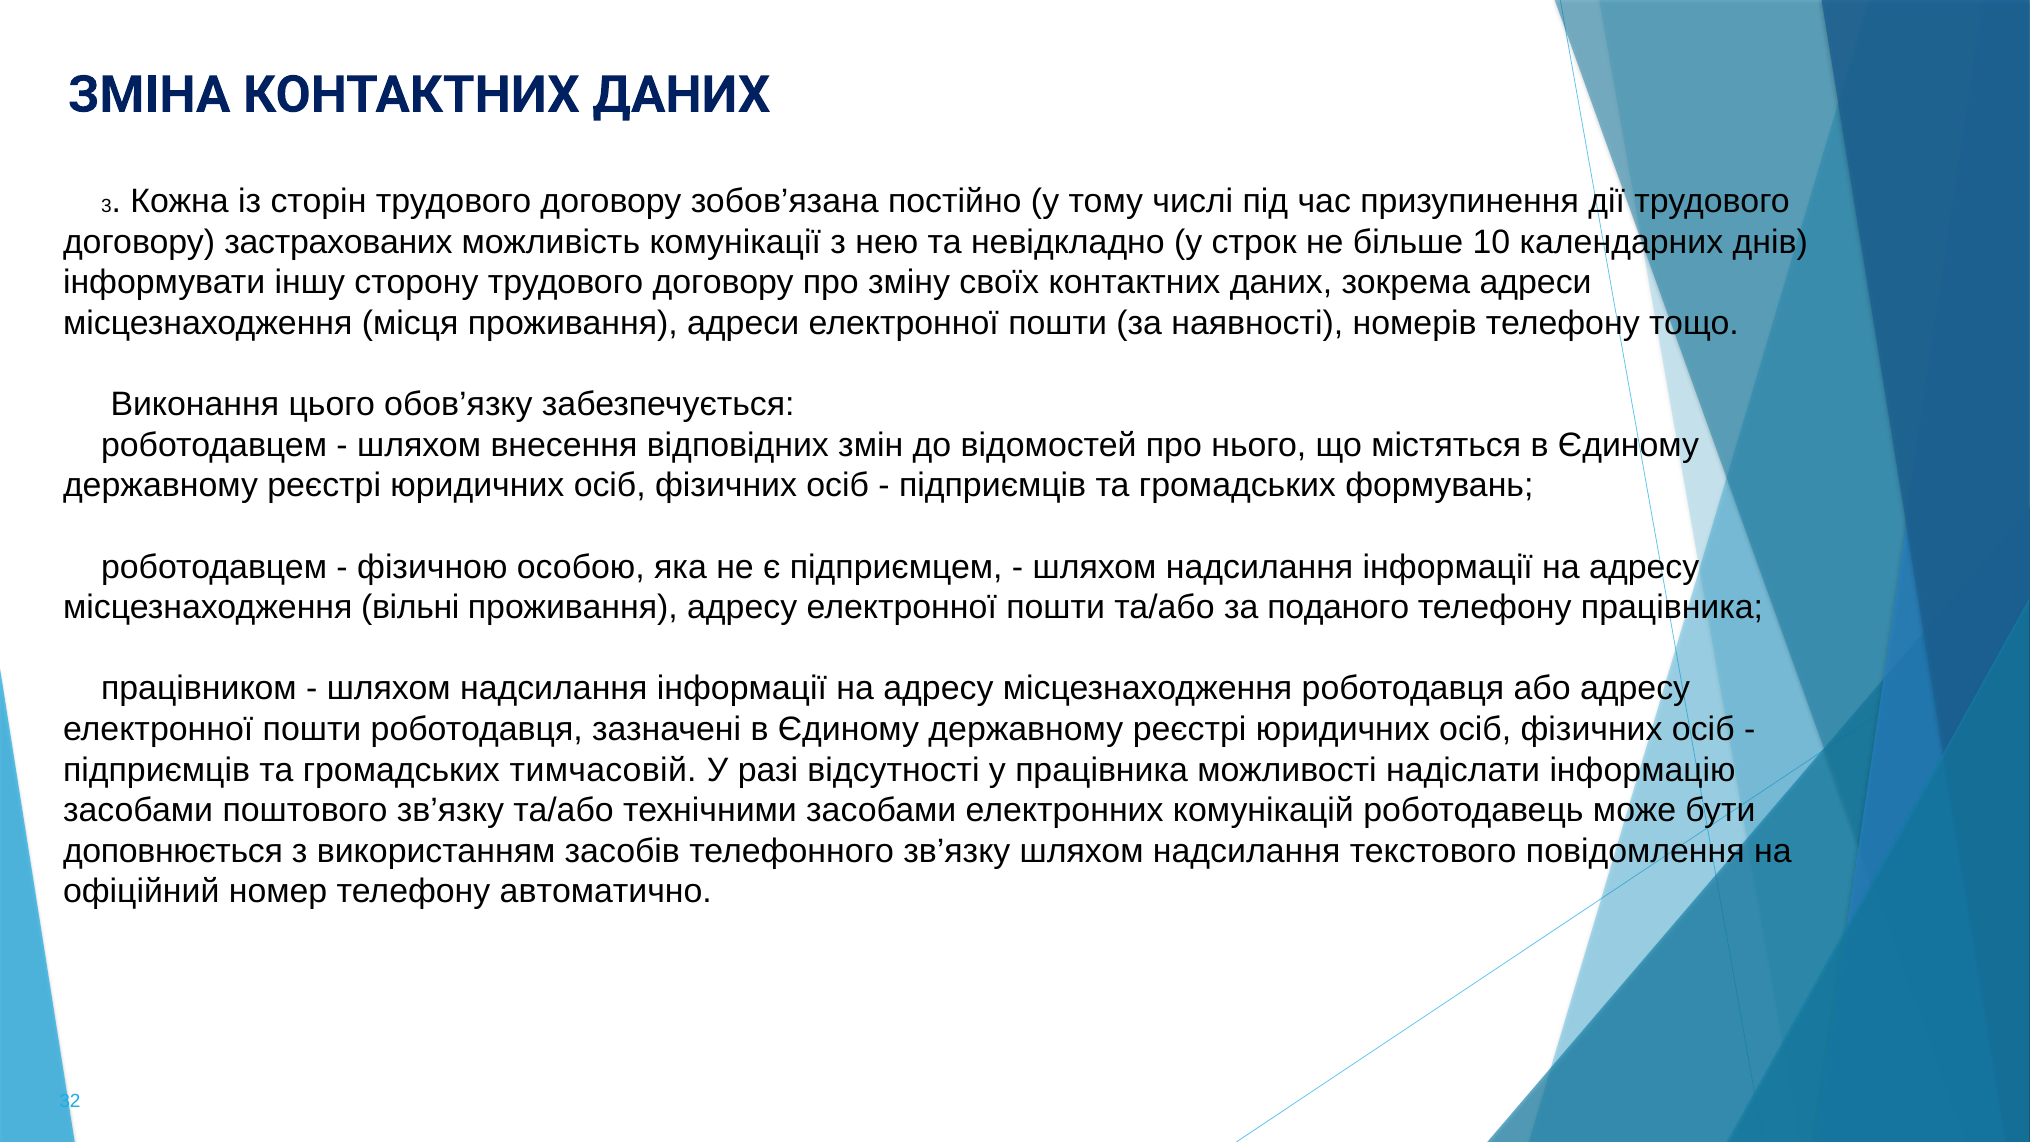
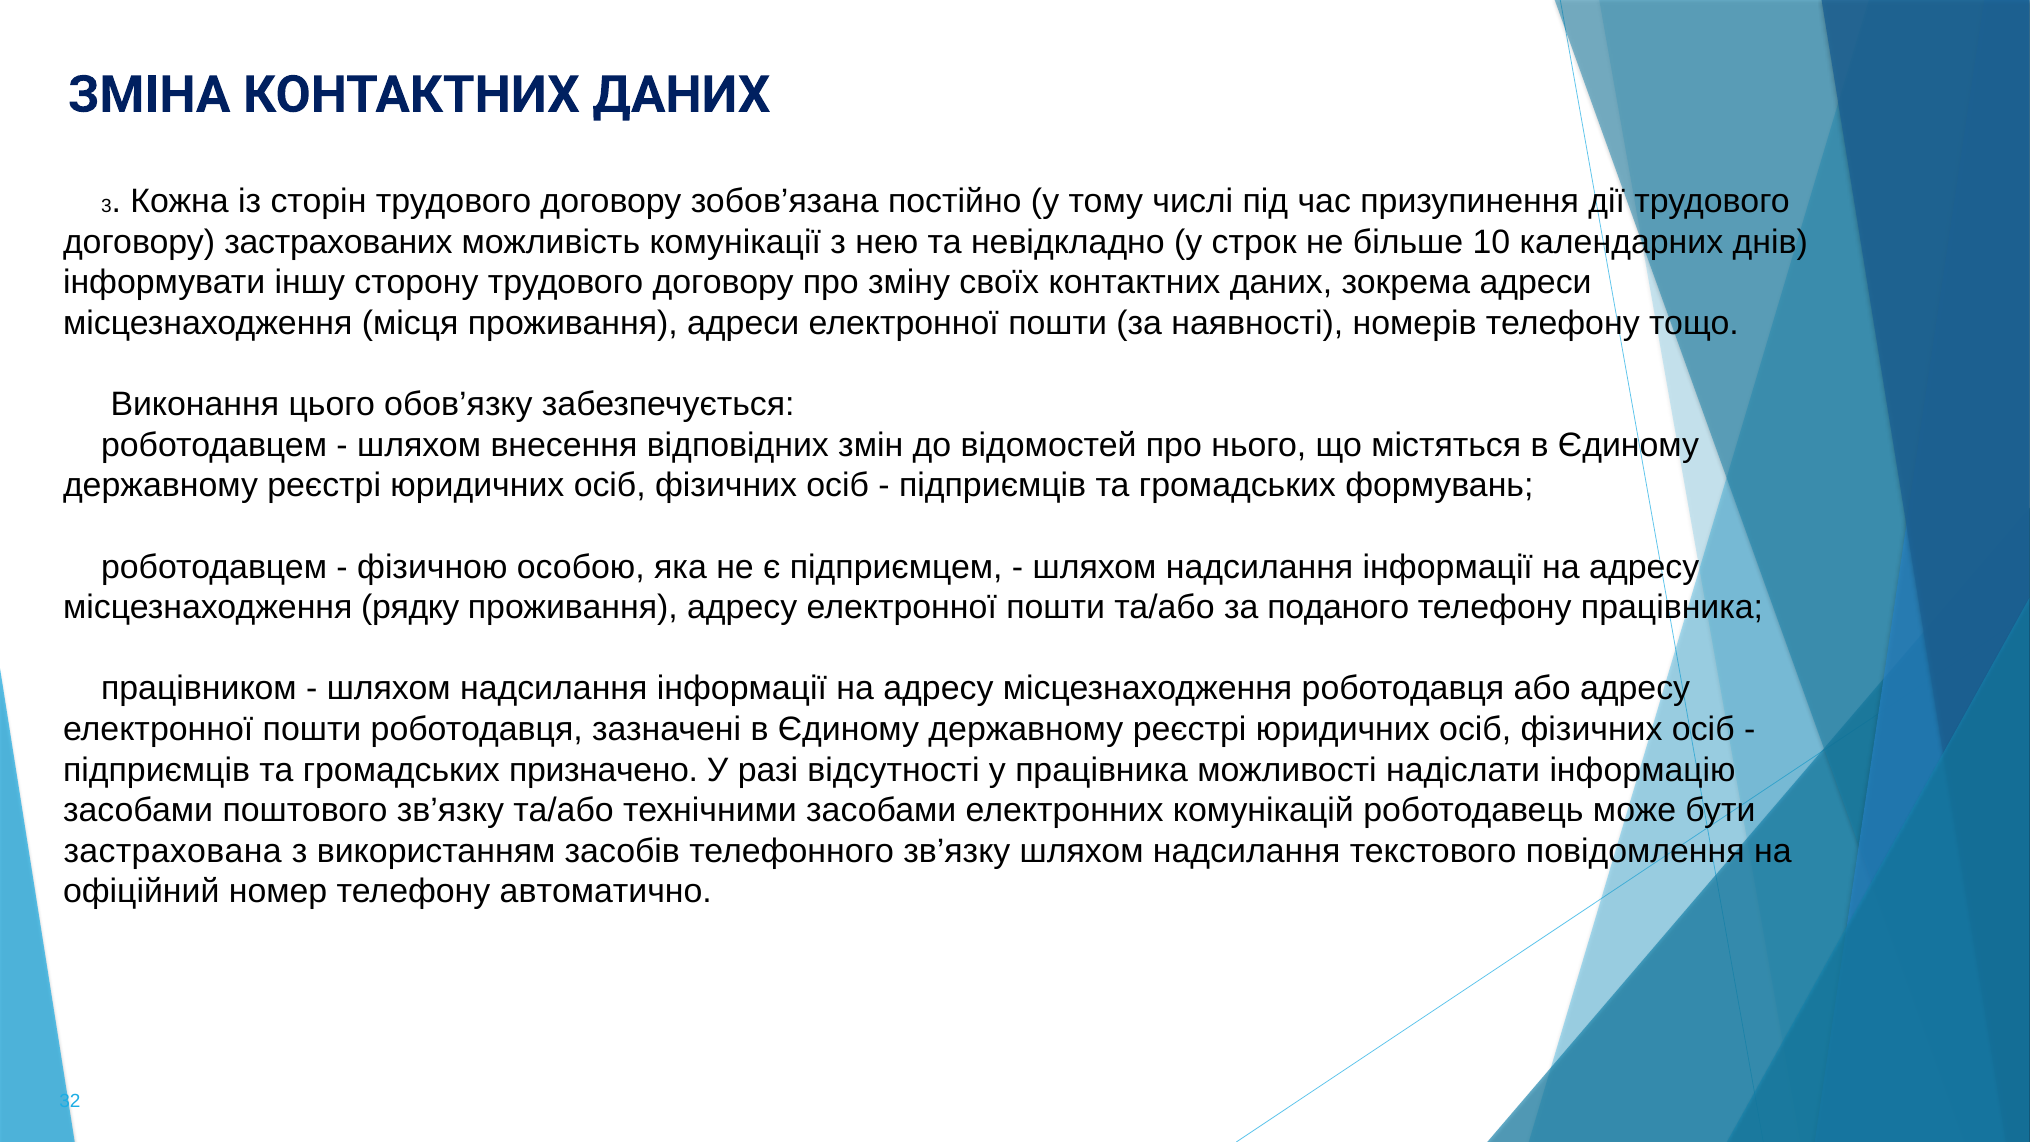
вільні: вільні -> рядку
тимчасовій: тимчасовій -> призначено
доповнюється: доповнюється -> застрахована
